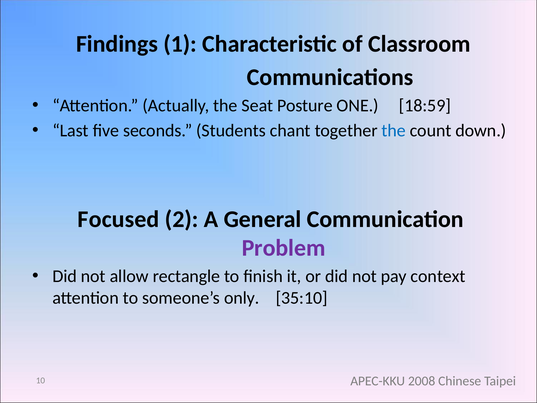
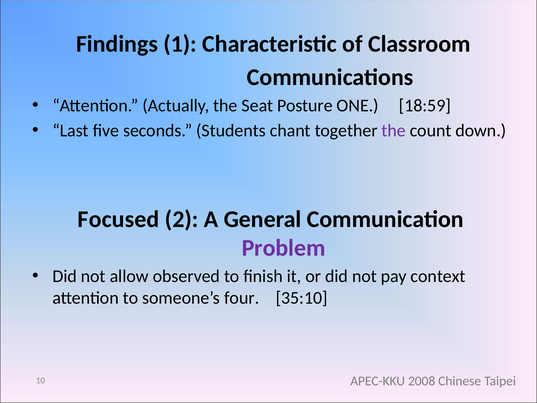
the at (394, 131) colour: blue -> purple
rectangle: rectangle -> observed
only: only -> four
